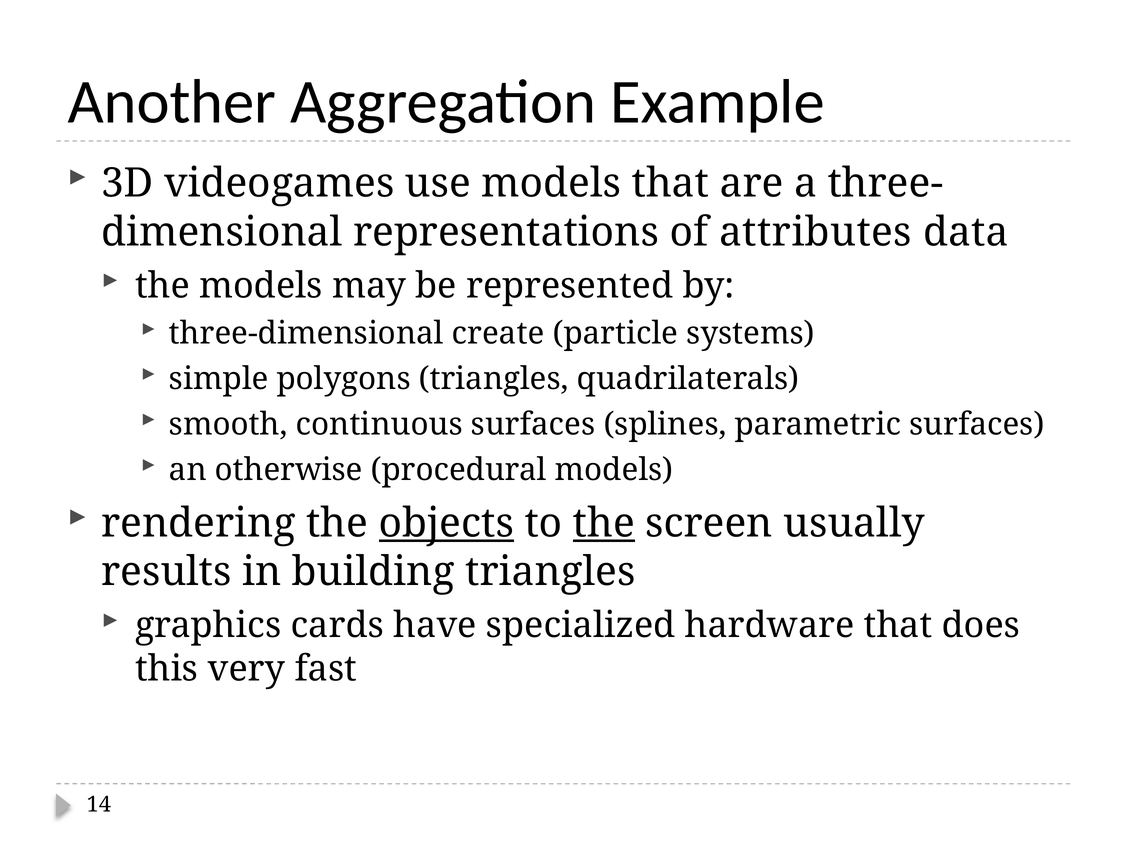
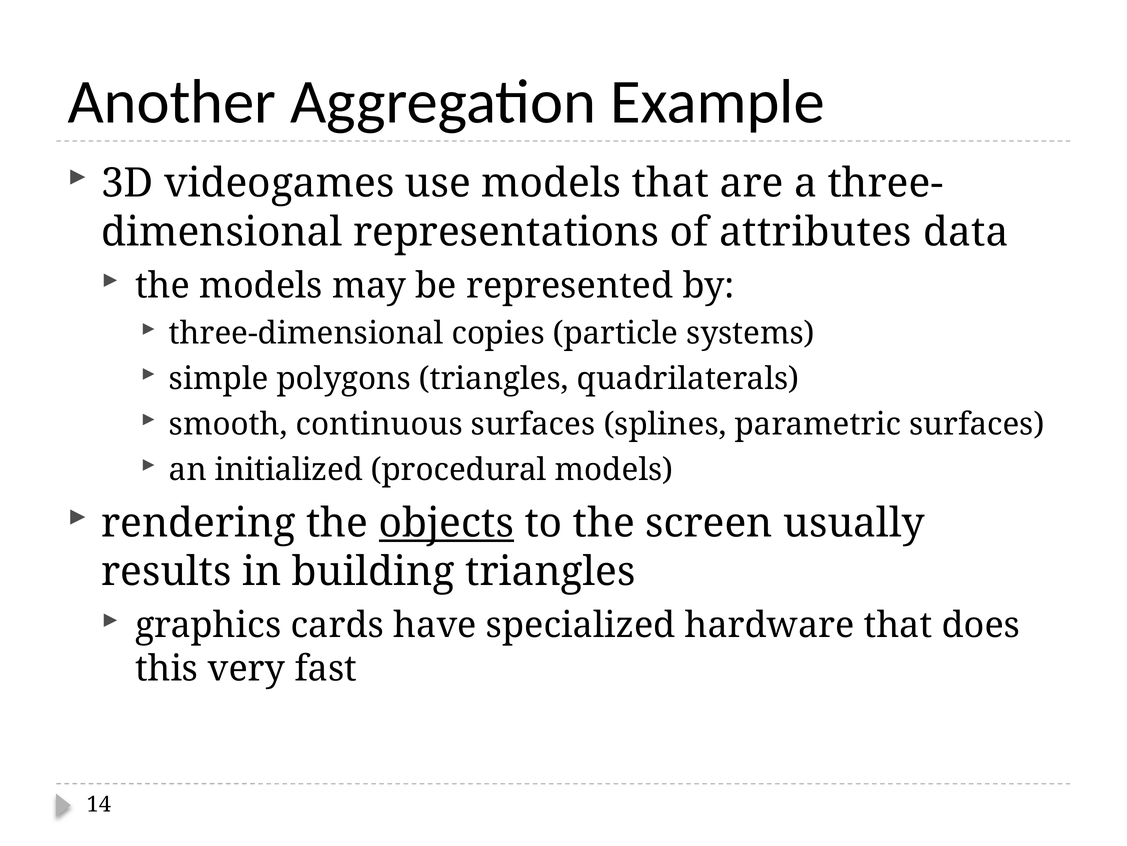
create: create -> copies
otherwise: otherwise -> initialized
the at (604, 523) underline: present -> none
